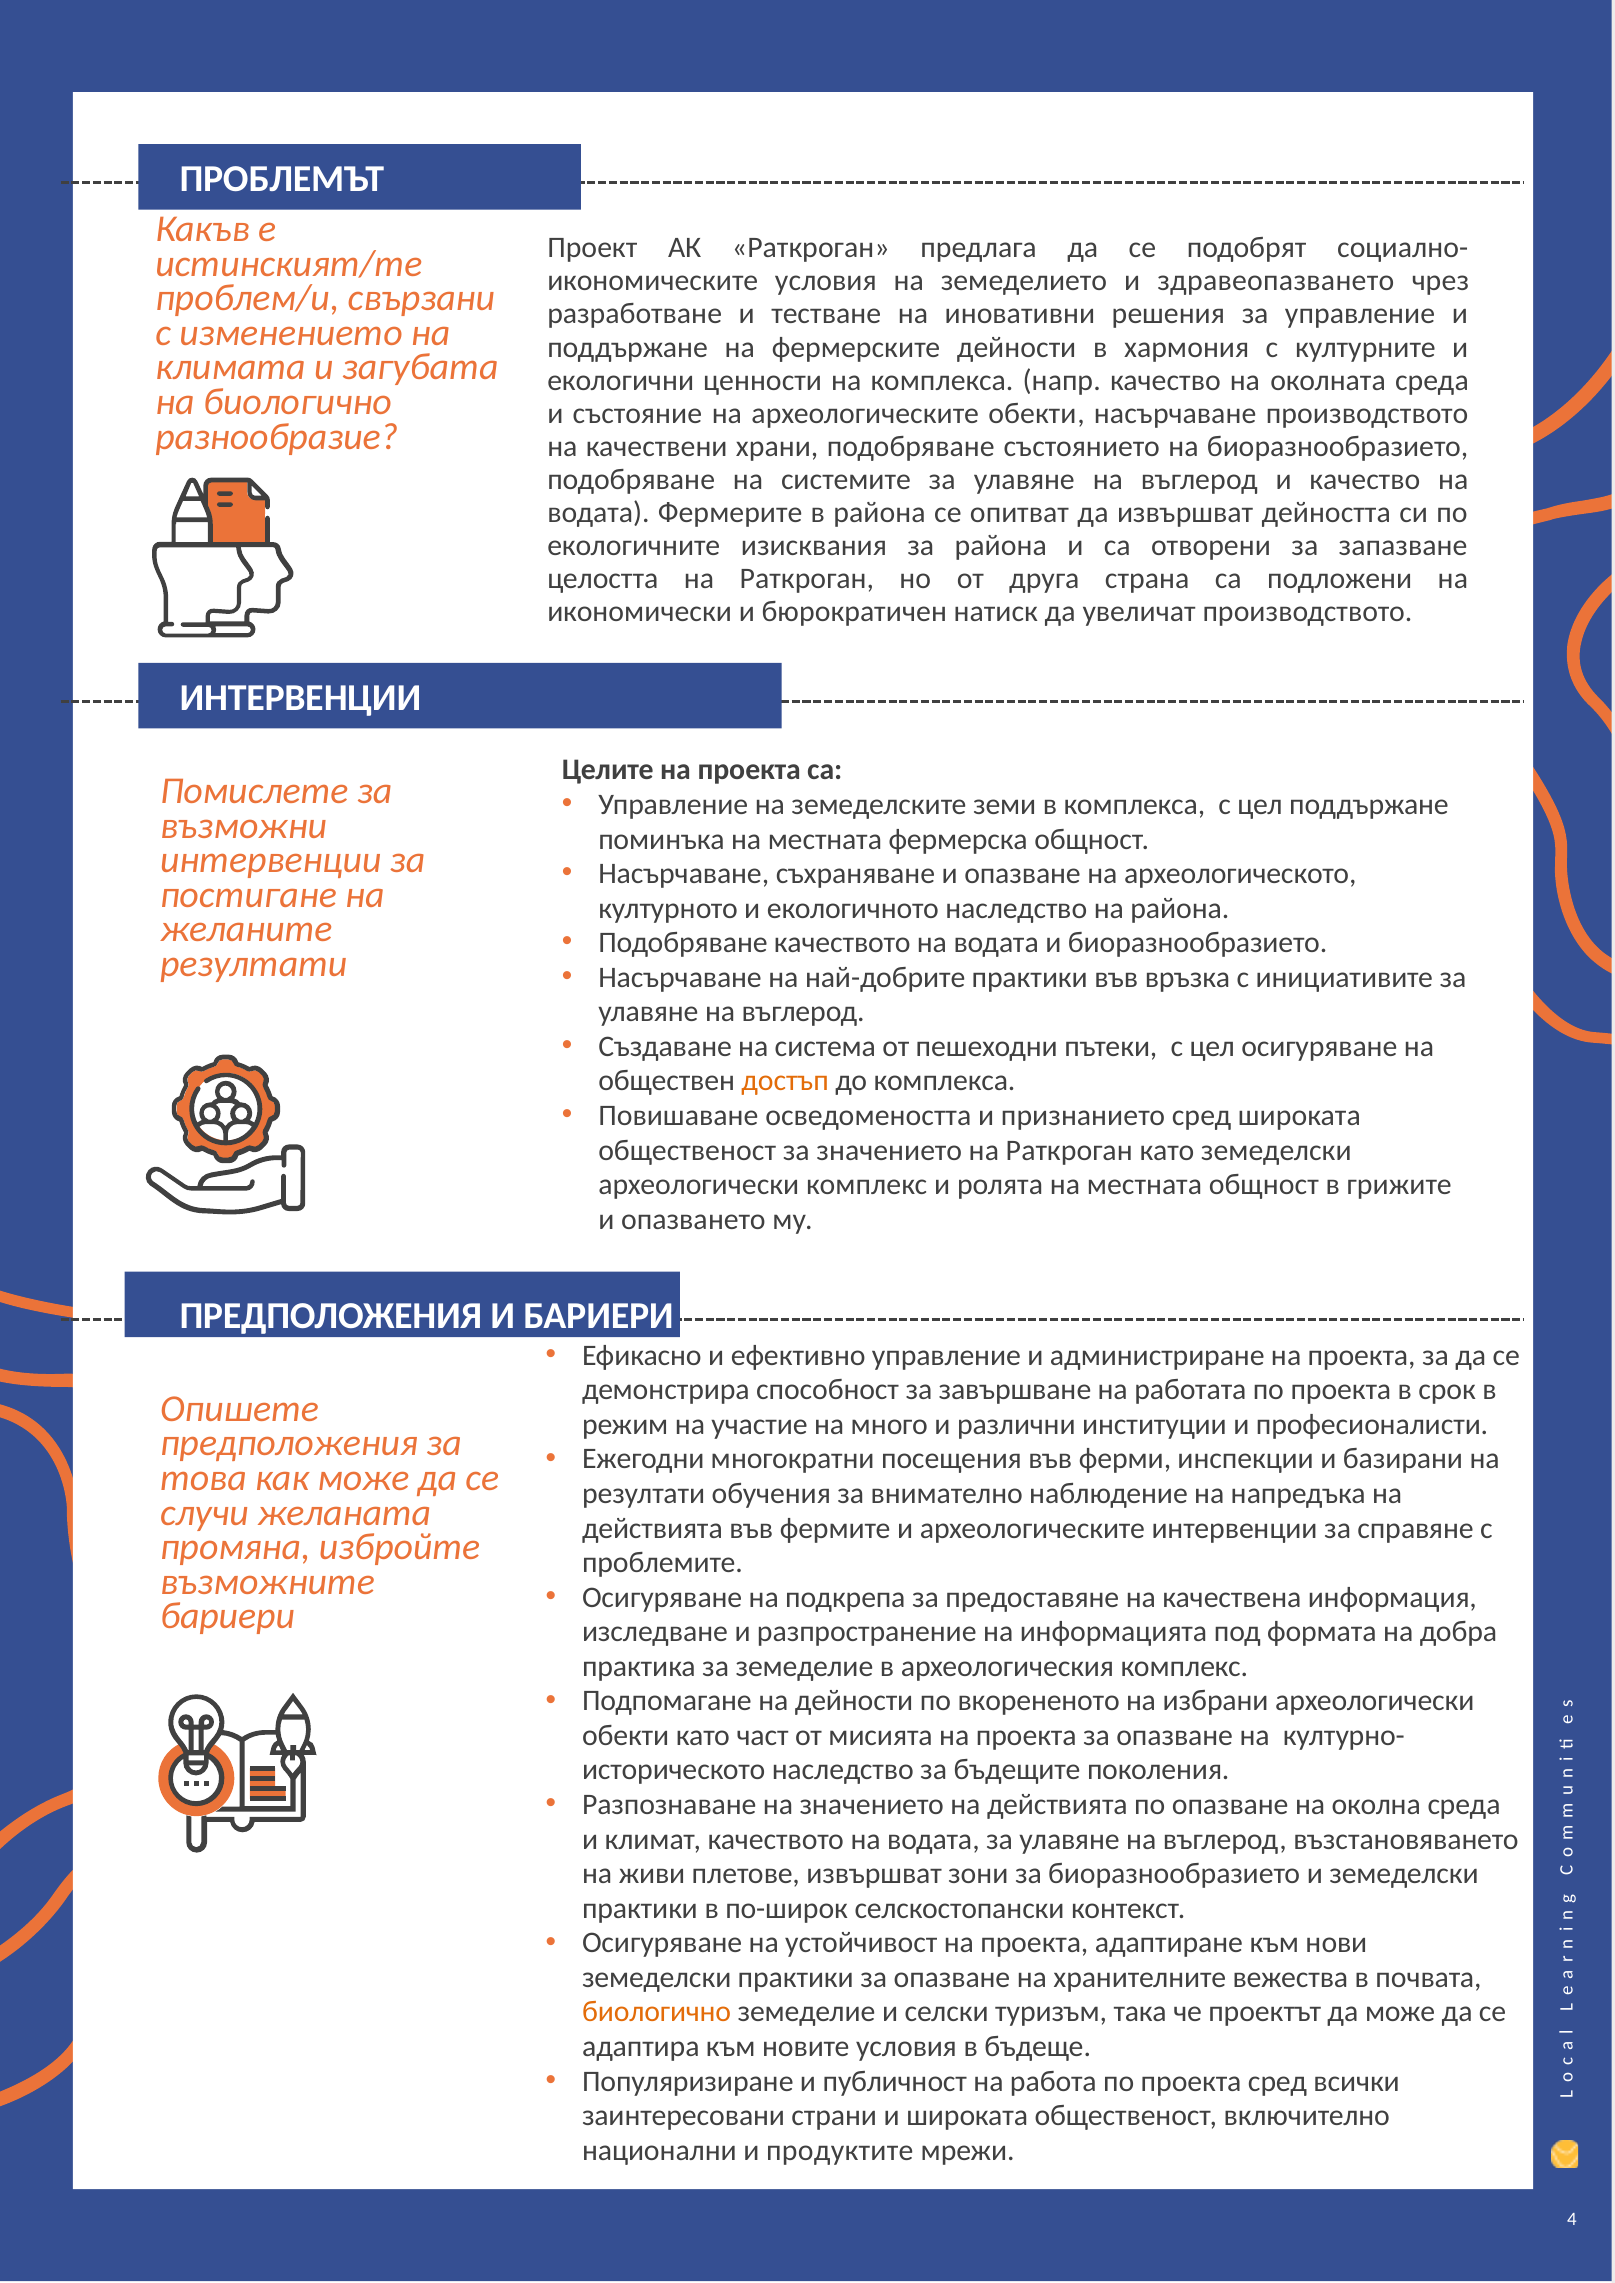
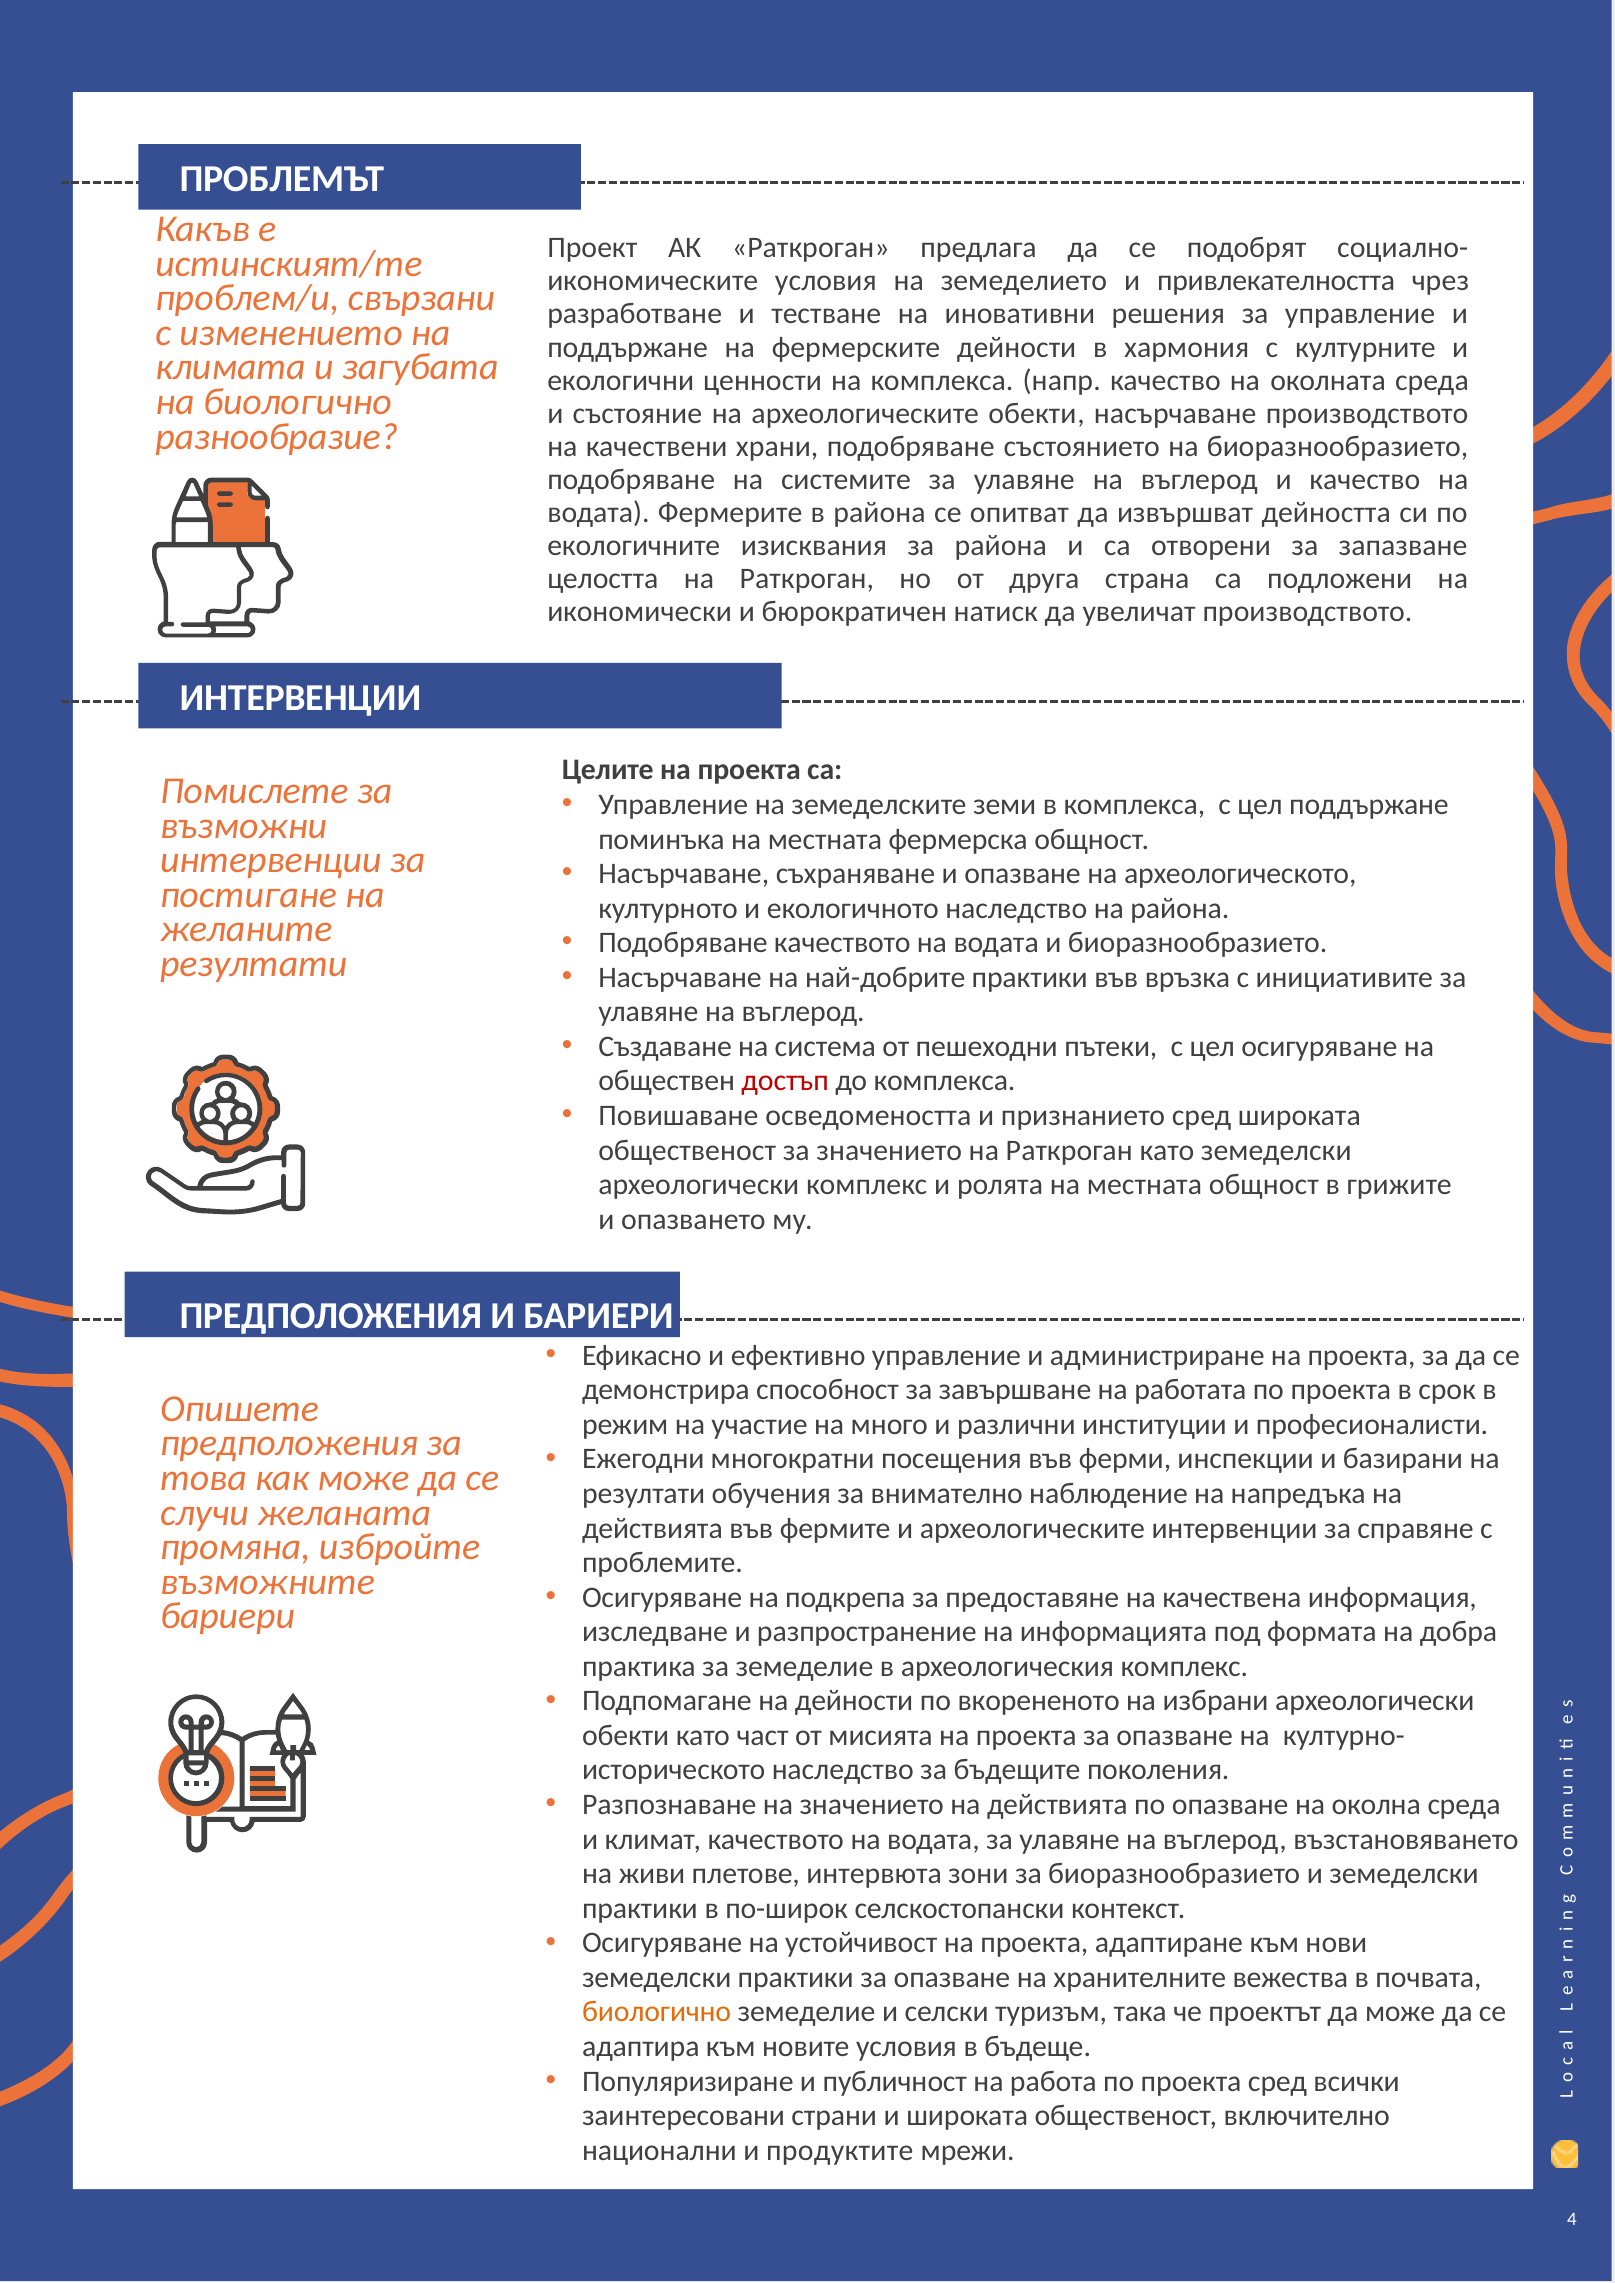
здравеопазването: здравеопазването -> привлекателността
достъп colour: orange -> red
плетове извършват: извършват -> интервюта
